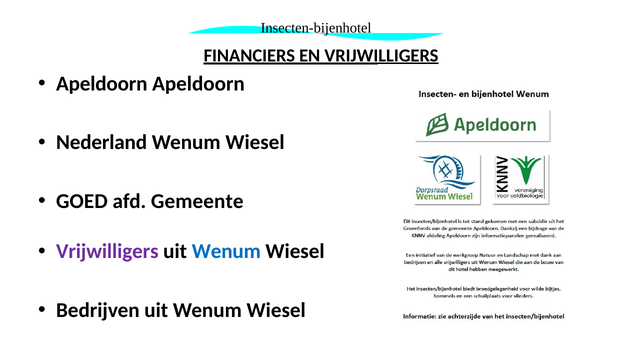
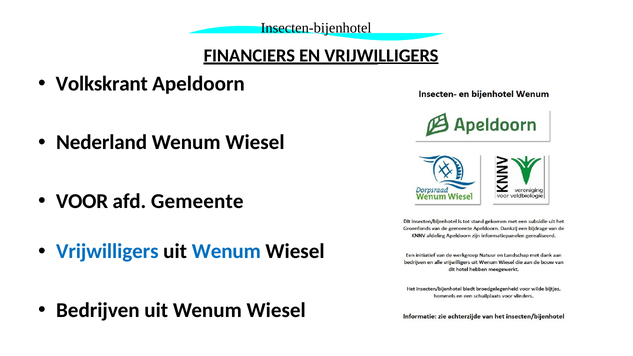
Apeldoorn at (102, 84): Apeldoorn -> Volkskrant
GOED: GOED -> VOOR
Vrijwilligers at (107, 251) colour: purple -> blue
